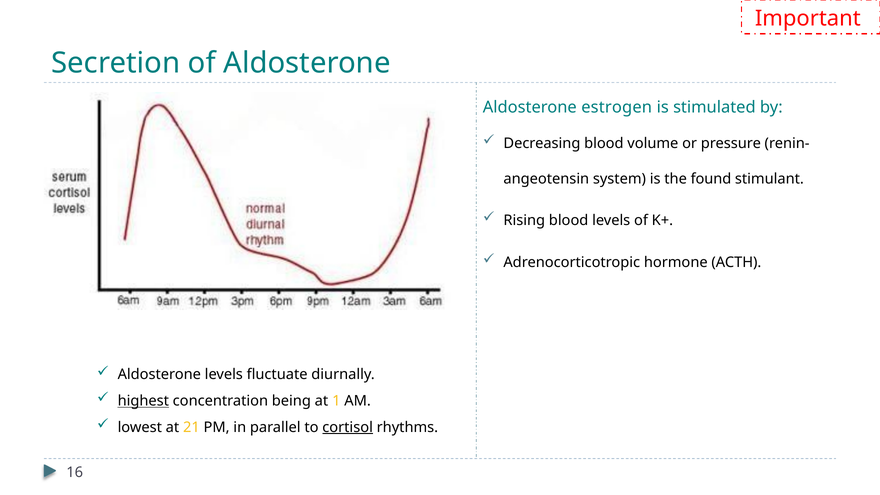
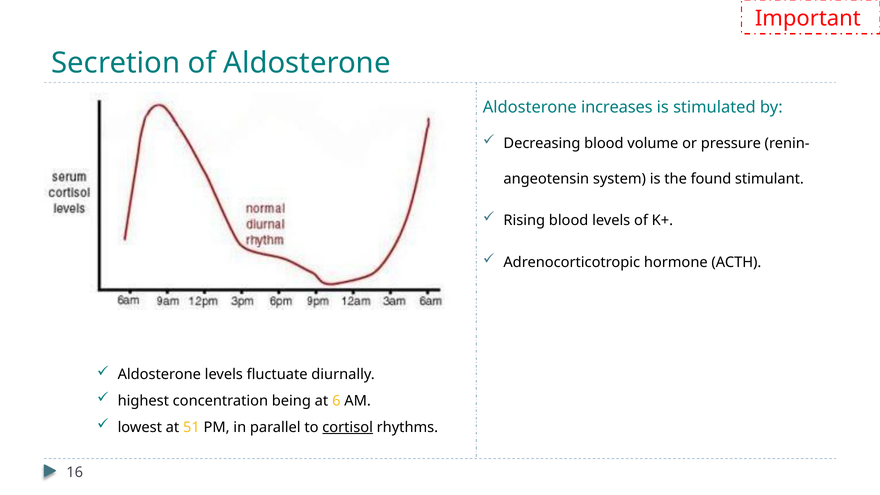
estrogen: estrogen -> increases
highest underline: present -> none
1: 1 -> 6
21: 21 -> 51
